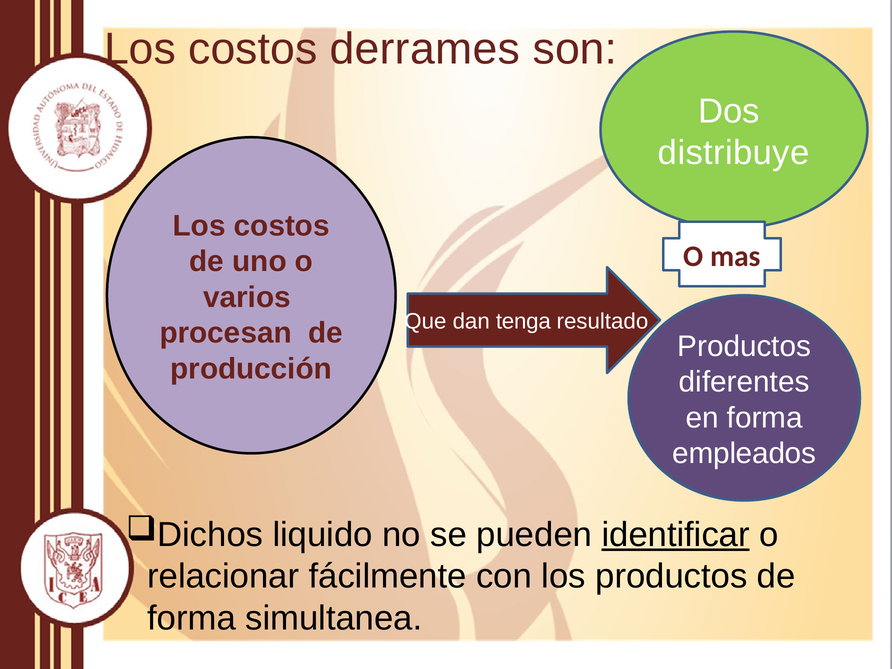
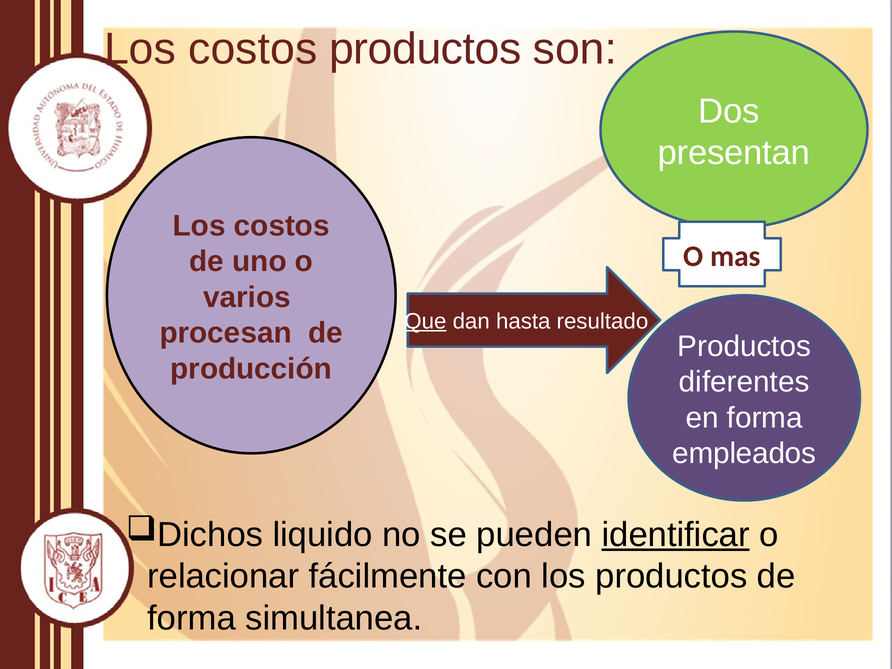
costos derrames: derrames -> productos
distribuye: distribuye -> presentan
Que underline: none -> present
tenga: tenga -> hasta
